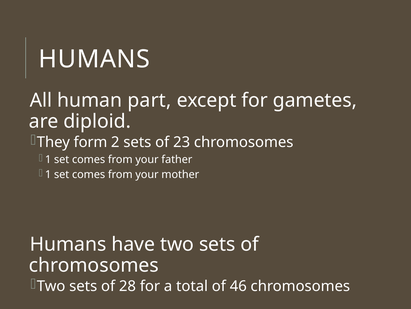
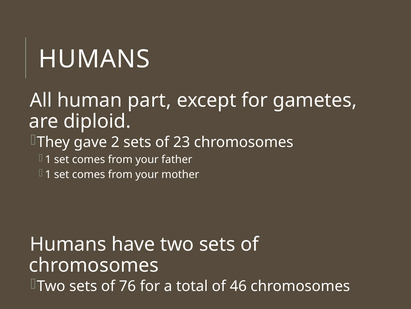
form: form -> gave
28: 28 -> 76
